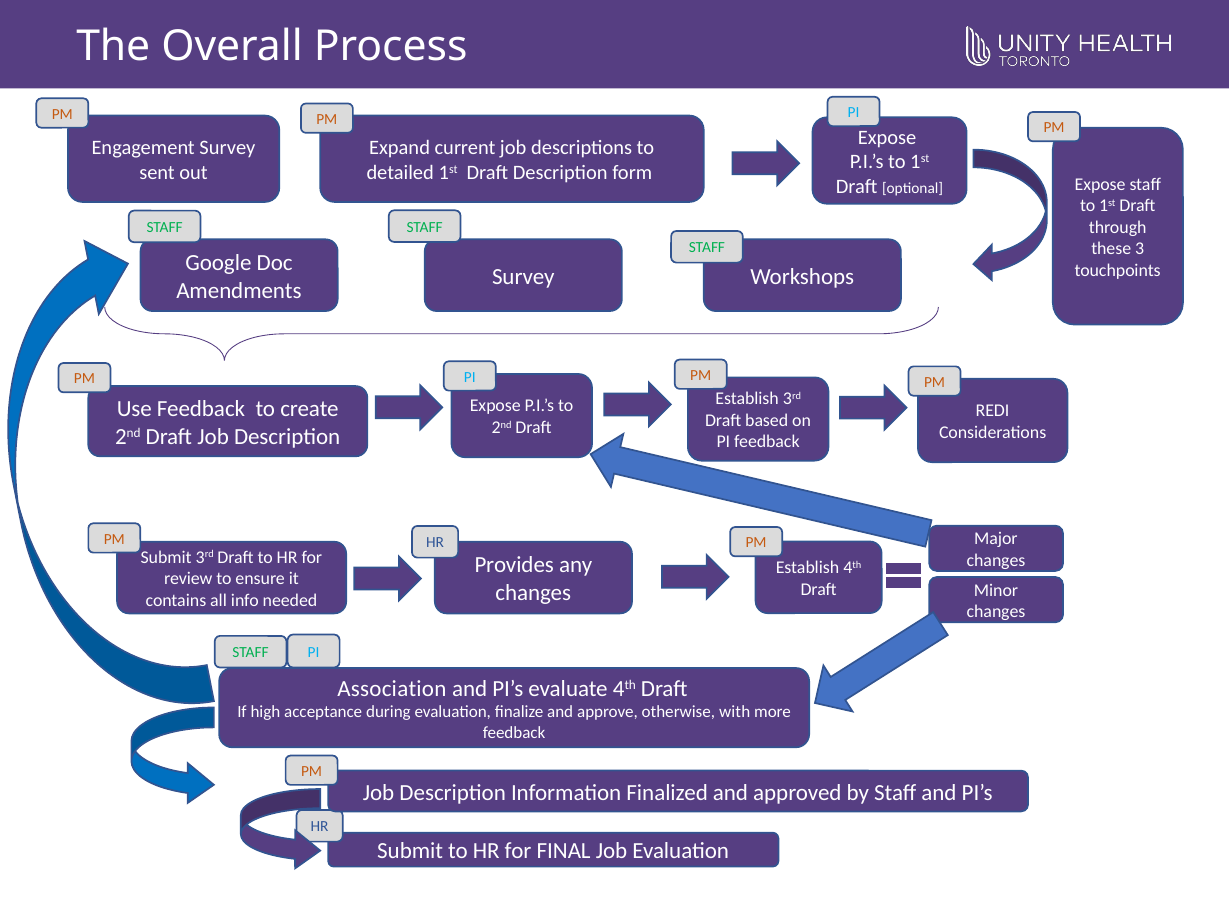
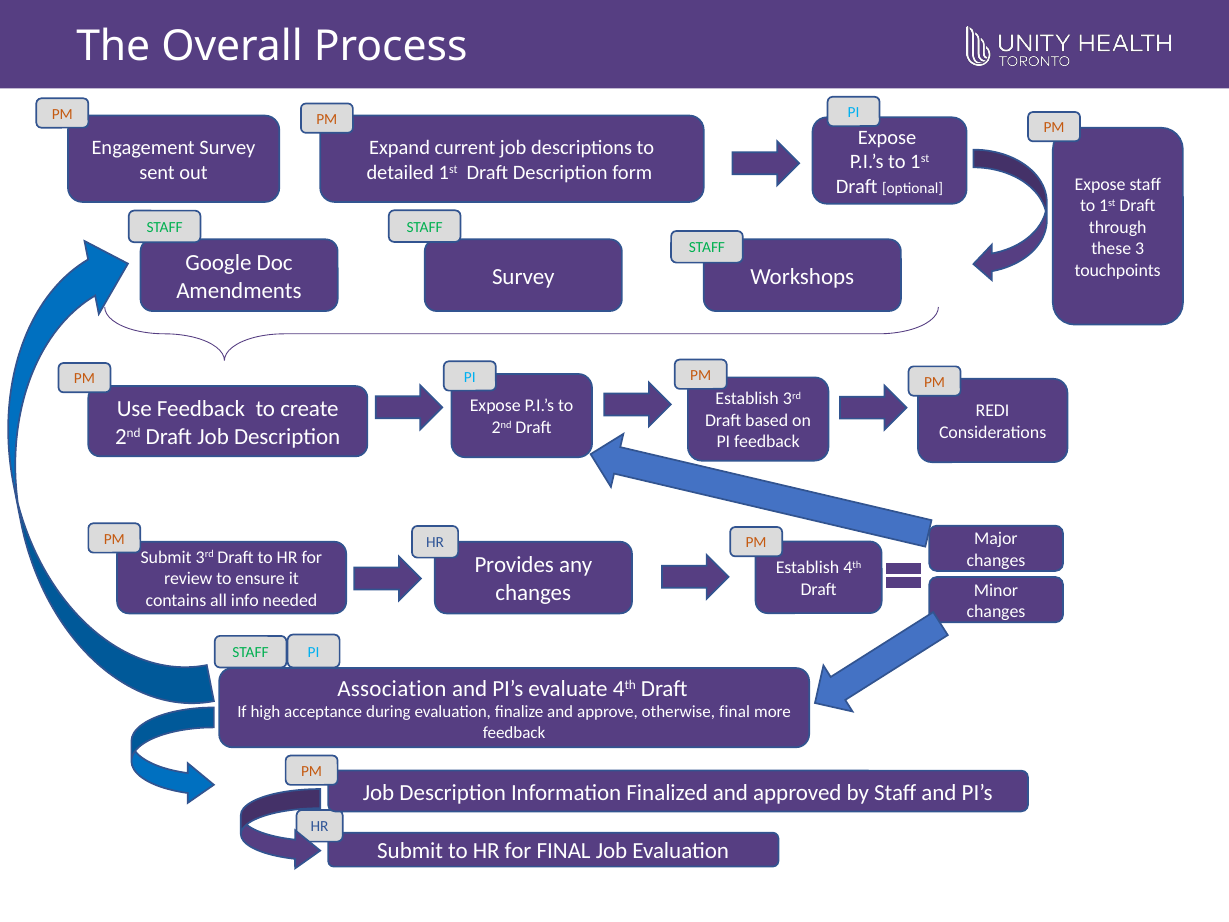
otherwise with: with -> final
